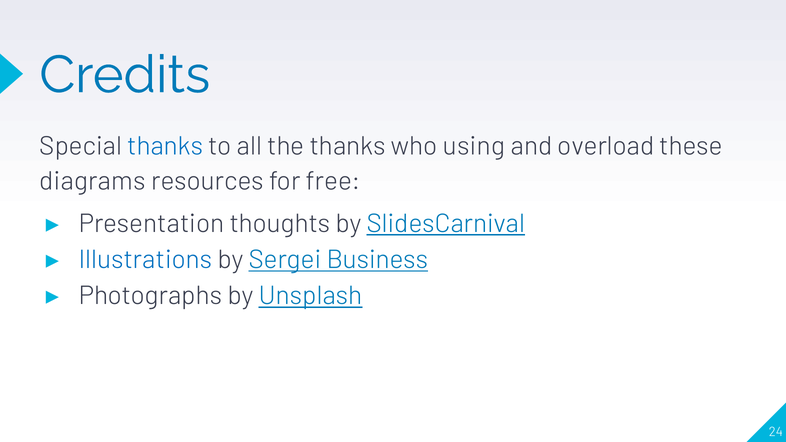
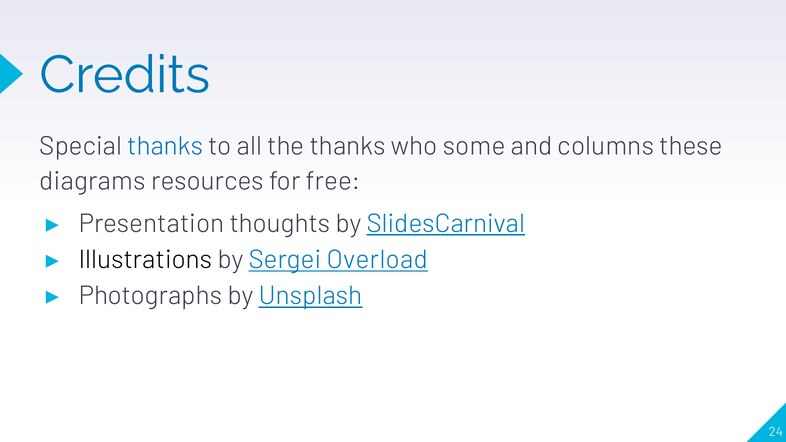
using: using -> some
overload: overload -> columns
Illustrations colour: blue -> black
Business: Business -> Overload
